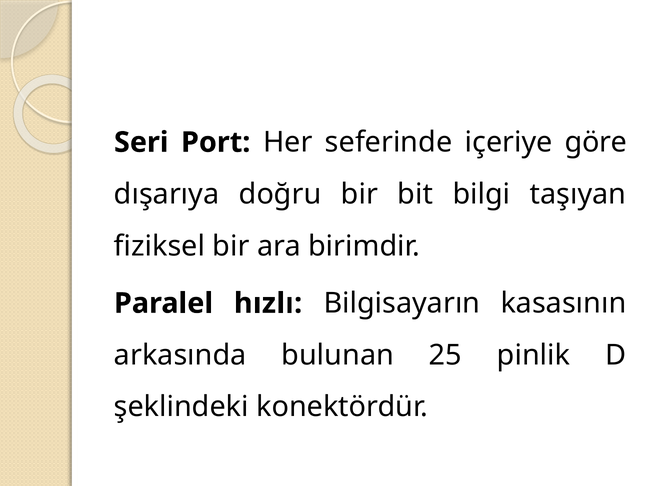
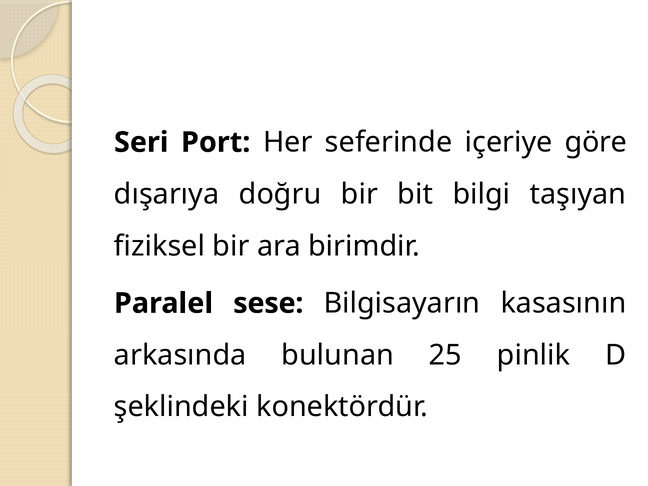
hızlı: hızlı -> sese
